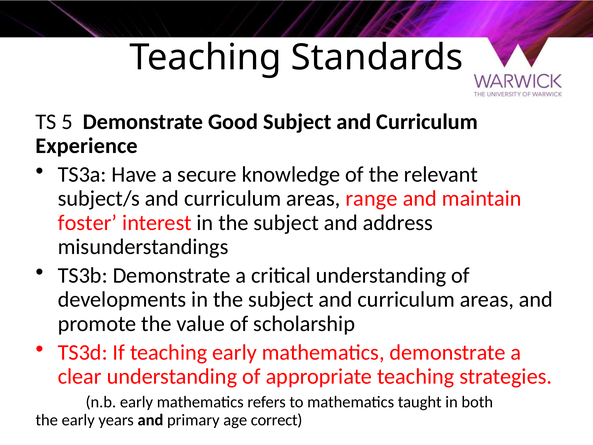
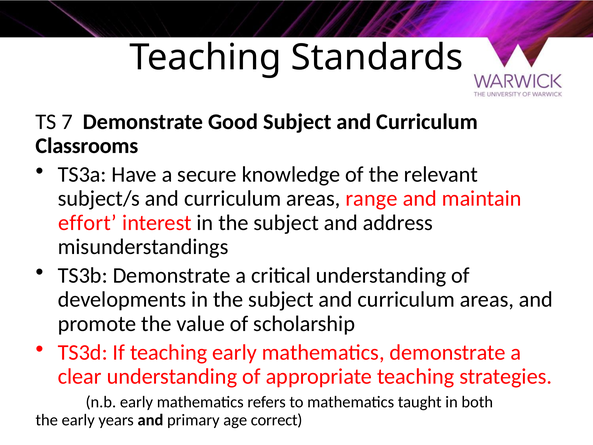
5: 5 -> 7
Experience: Experience -> Classrooms
foster: foster -> effort
